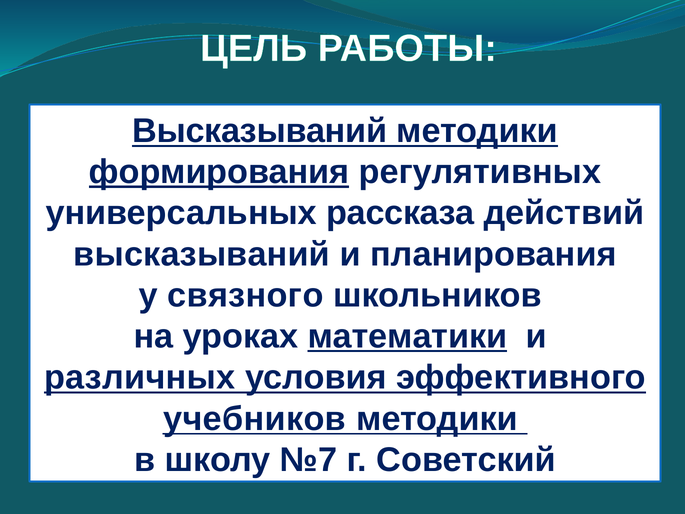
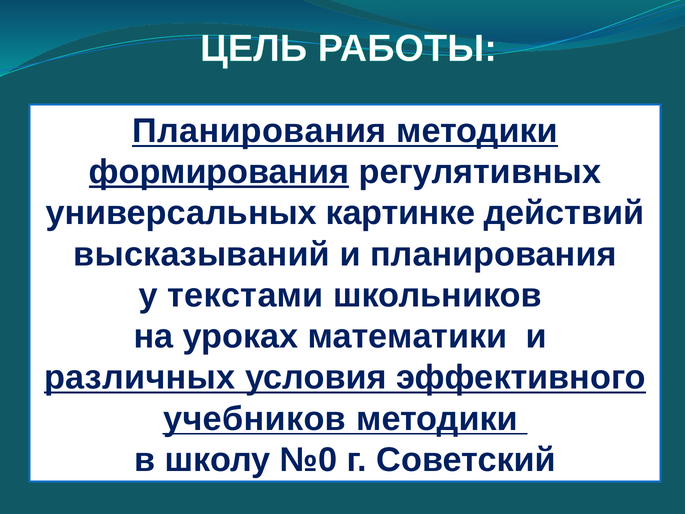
Высказываний at (260, 131): Высказываний -> Планирования
рассказа: рассказа -> картинке
связного: связного -> текстами
математики underline: present -> none
№7: №7 -> №0
